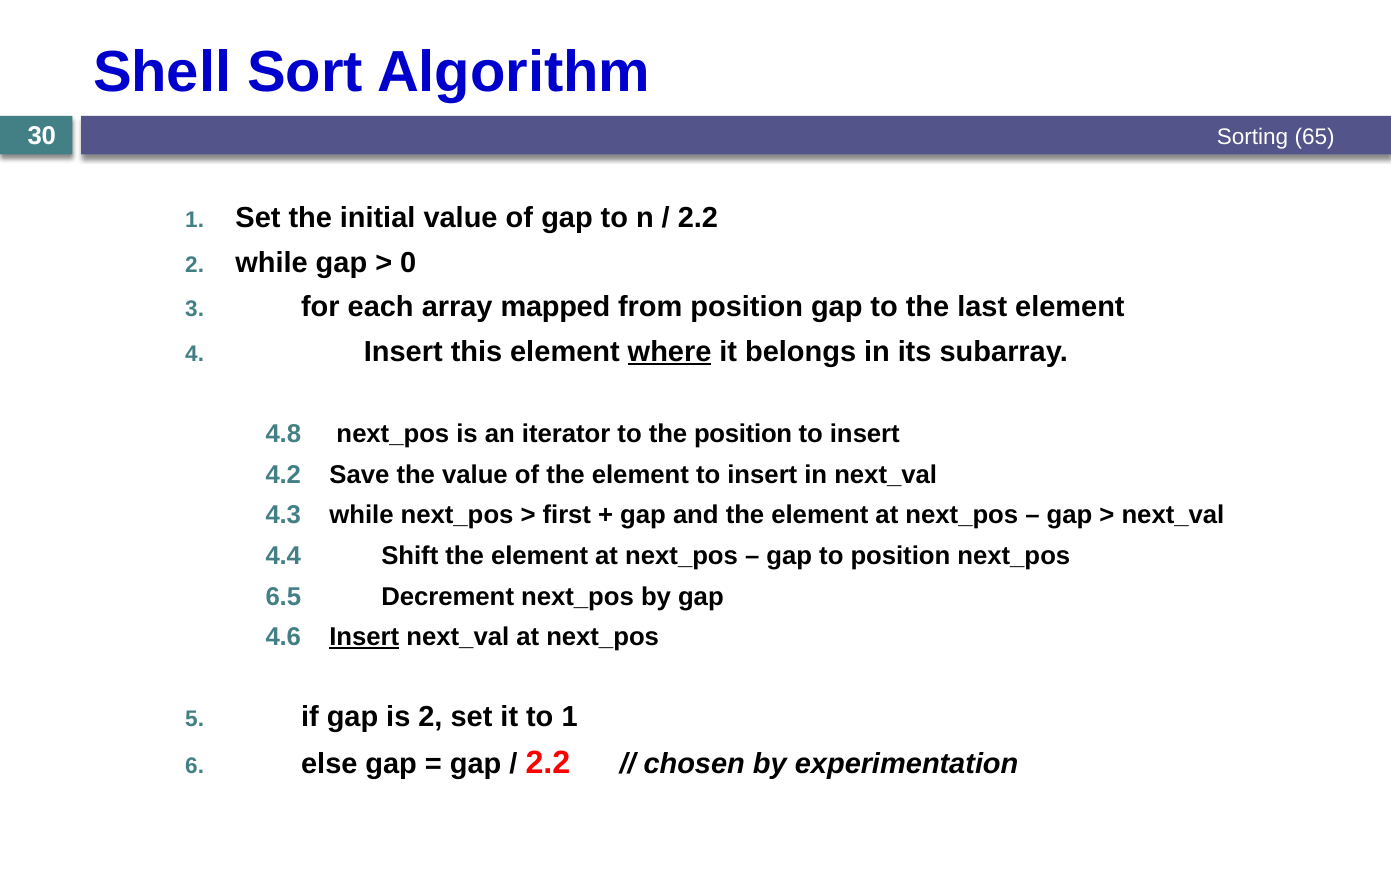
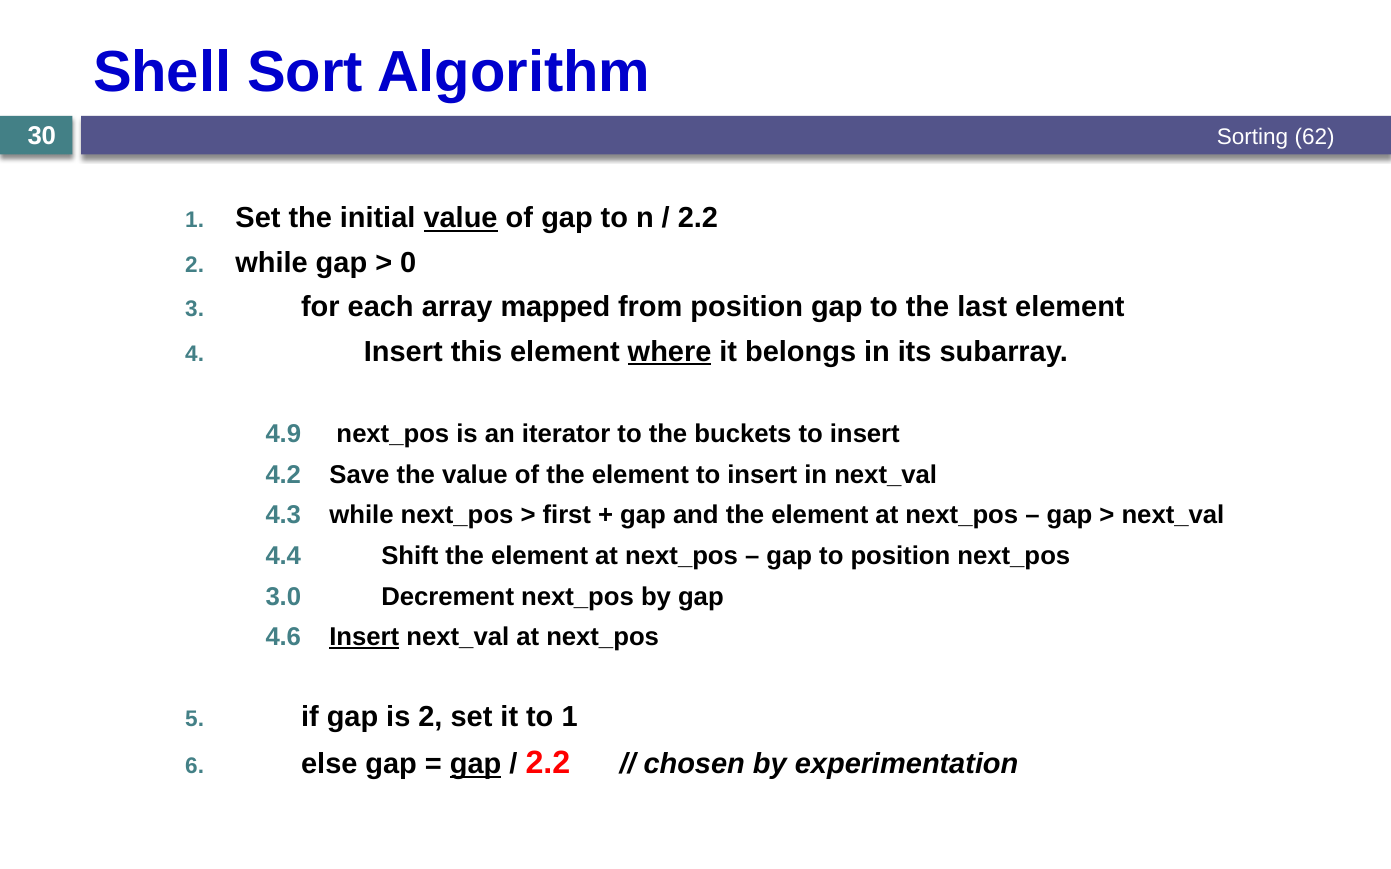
65: 65 -> 62
value at (461, 218) underline: none -> present
4.8: 4.8 -> 4.9
the position: position -> buckets
6.5: 6.5 -> 3.0
gap at (476, 765) underline: none -> present
